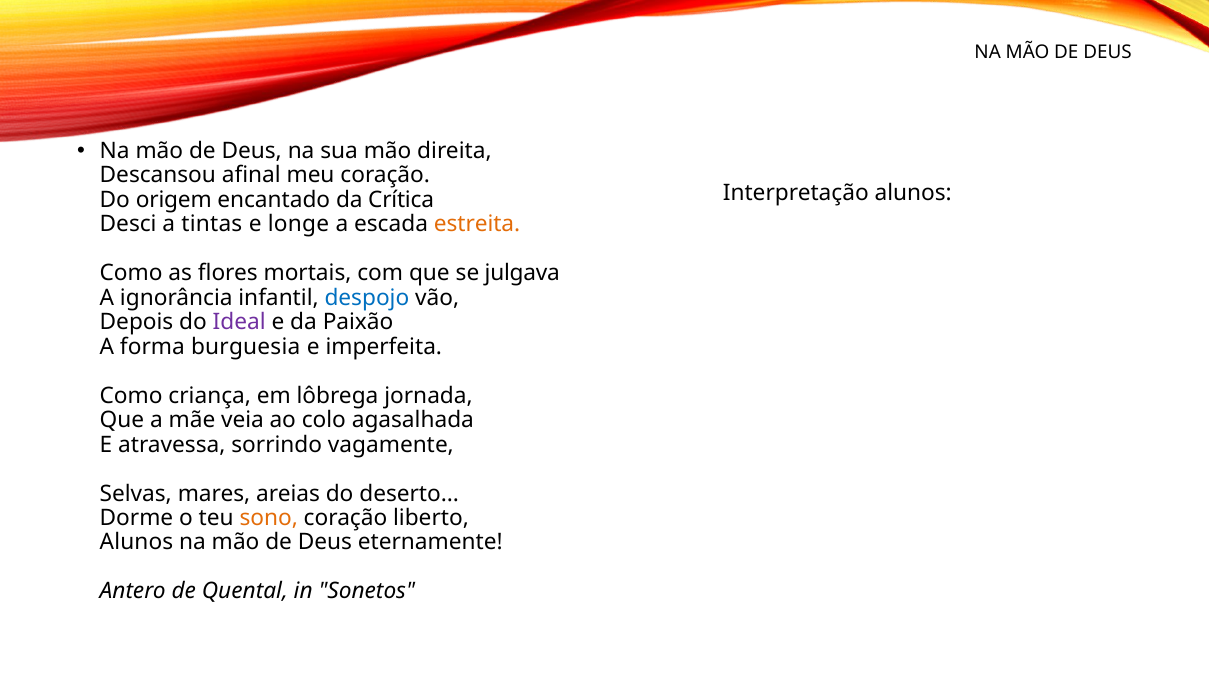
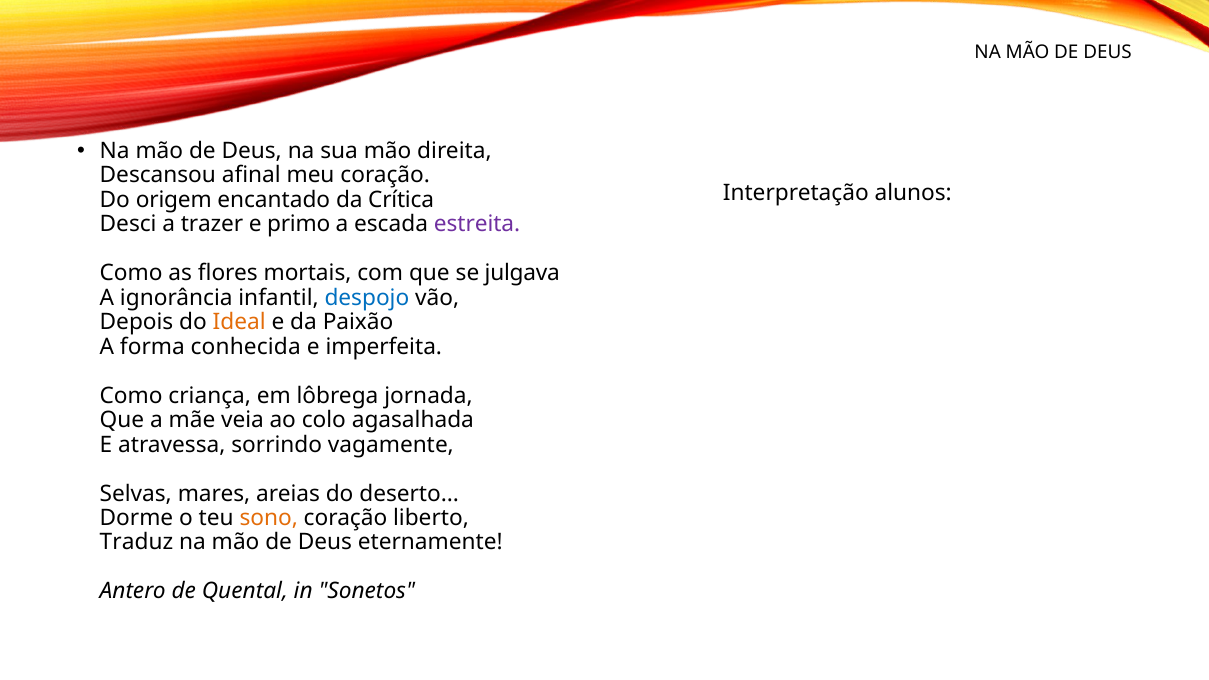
tintas: tintas -> trazer
longe: longe -> primo
estreita colour: orange -> purple
Ideal colour: purple -> orange
burguesia: burguesia -> conhecida
Alunos at (136, 543): Alunos -> Traduz
